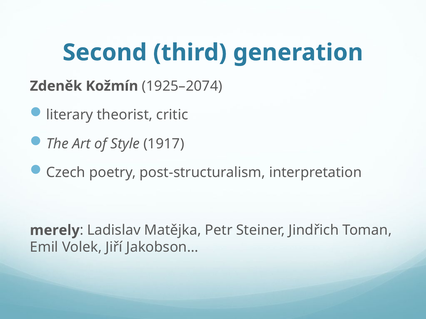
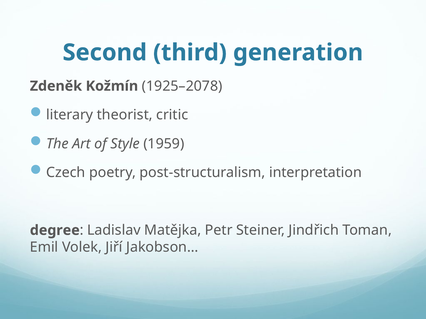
1925–2074: 1925–2074 -> 1925–2078
1917: 1917 -> 1959
merely: merely -> degree
